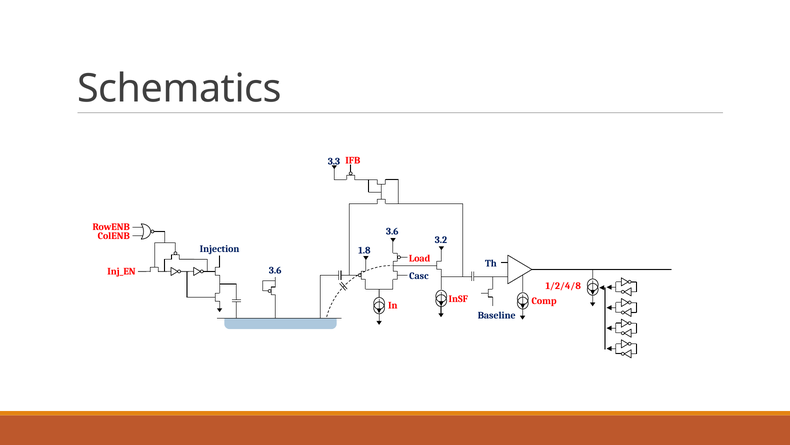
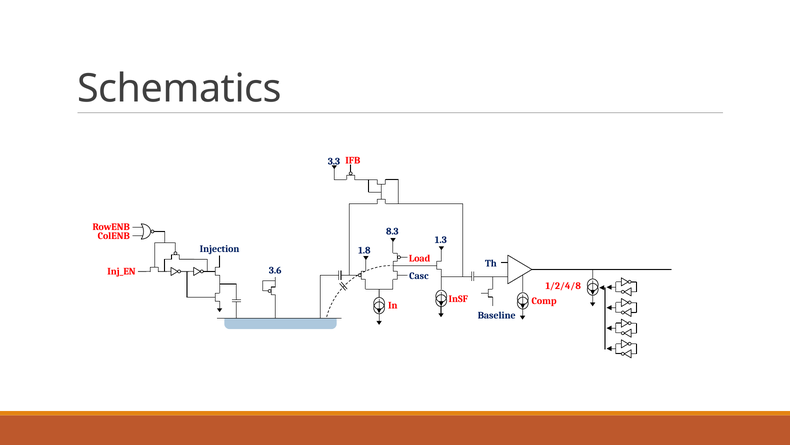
3.6 at (392, 231): 3.6 -> 8.3
3.2: 3.2 -> 1.3
